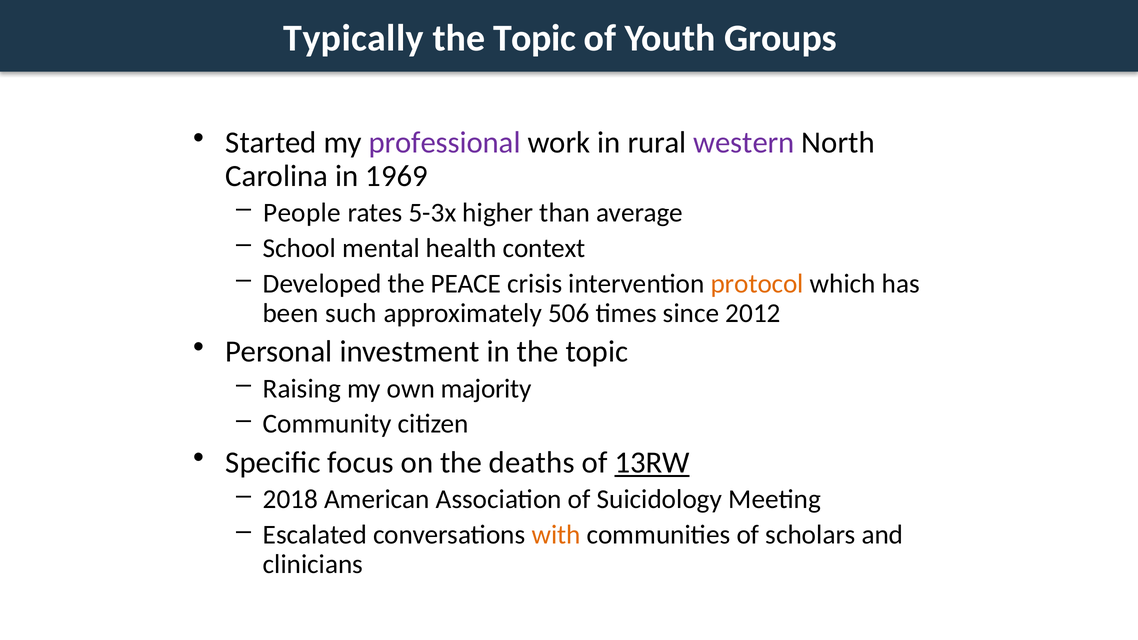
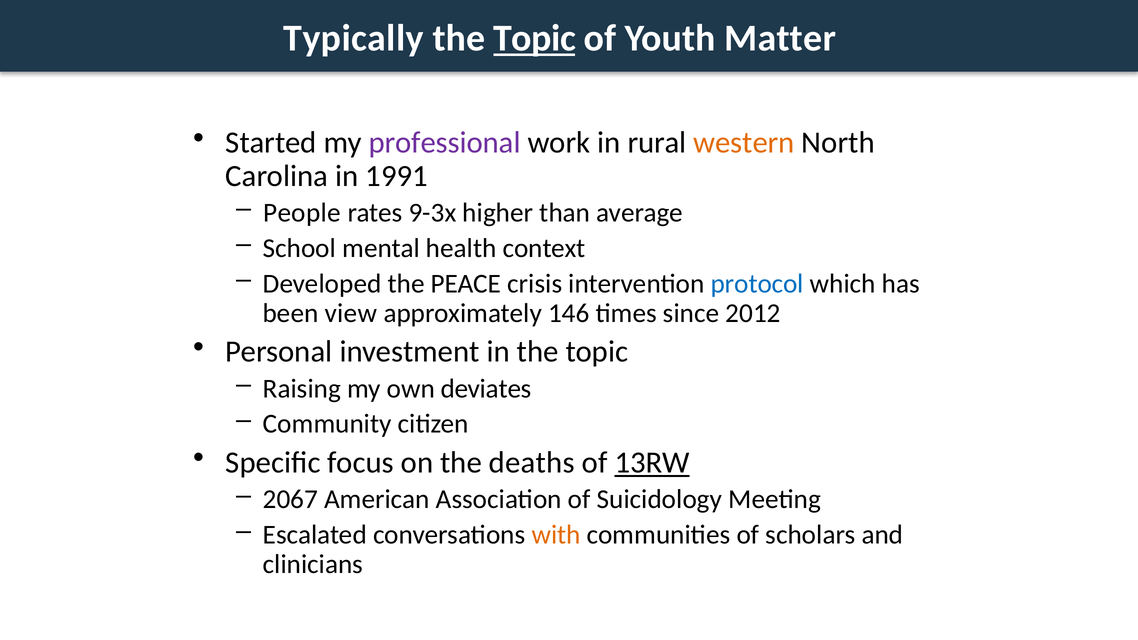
Topic at (535, 38) underline: none -> present
Groups: Groups -> Matter
western colour: purple -> orange
1969: 1969 -> 1991
5-3x: 5-3x -> 9-3x
protocol colour: orange -> blue
such: such -> view
506: 506 -> 146
majority: majority -> deviates
2018: 2018 -> 2067
